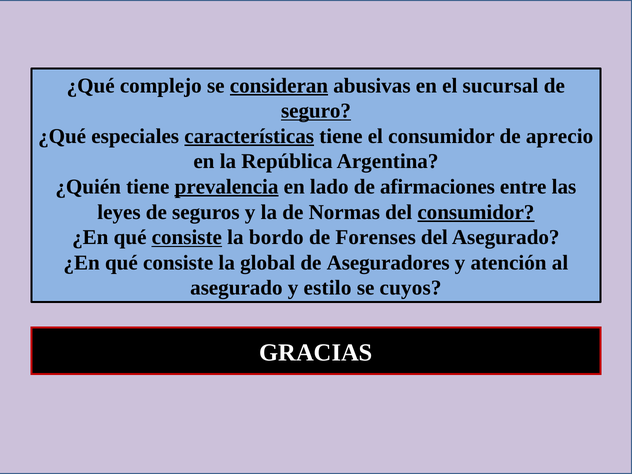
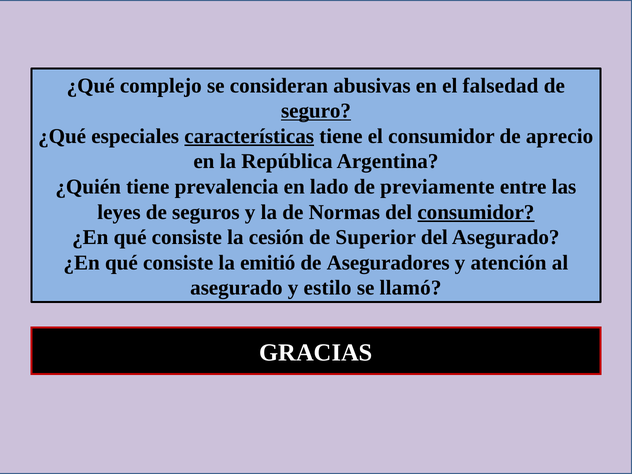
consideran underline: present -> none
sucursal: sucursal -> falsedad
prevalencia underline: present -> none
afirmaciones: afirmaciones -> previamente
consiste at (187, 237) underline: present -> none
bordo: bordo -> cesión
Forenses: Forenses -> Superior
global: global -> emitió
cuyos: cuyos -> llamó
